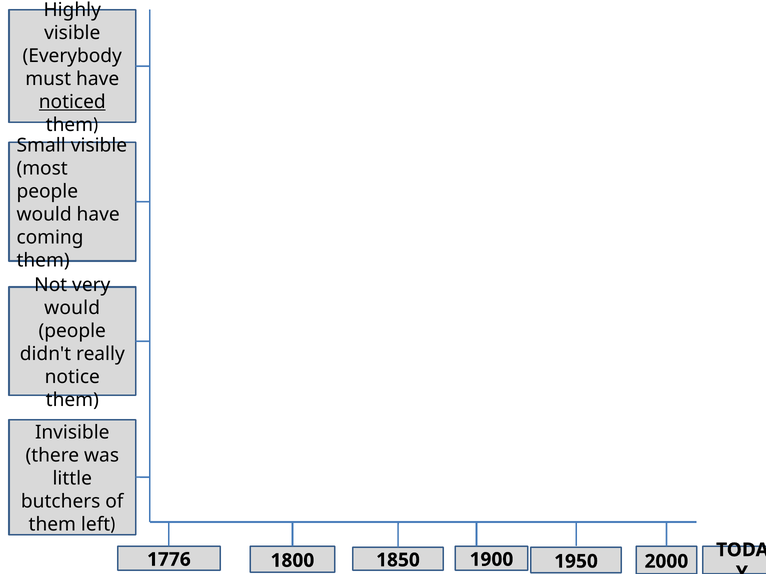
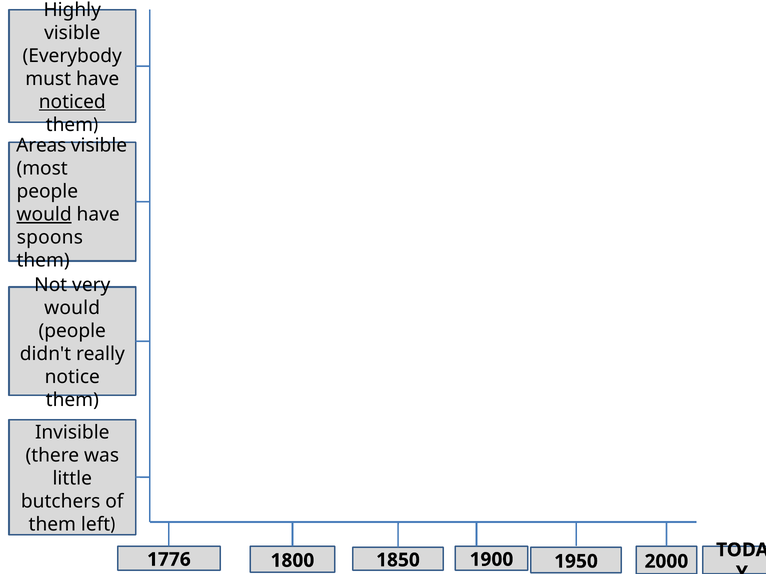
Small: Small -> Areas
would at (44, 215) underline: none -> present
coming: coming -> spoons
